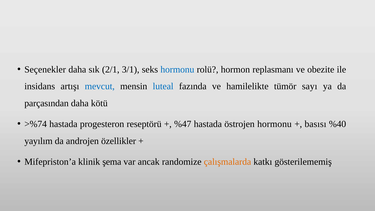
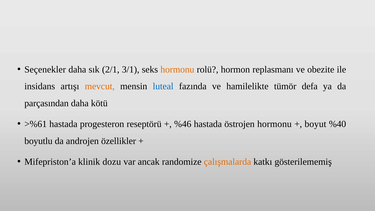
hormonu at (177, 69) colour: blue -> orange
mevcut colour: blue -> orange
sayı: sayı -> defa
>%74: >%74 -> >%61
%47: %47 -> %46
basısı: basısı -> boyut
yayılım: yayılım -> boyutlu
şema: şema -> dozu
